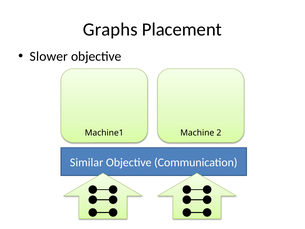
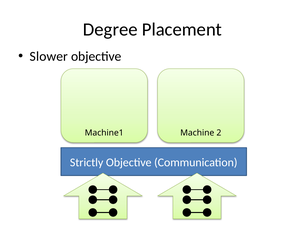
Graphs: Graphs -> Degree
Similar: Similar -> Strictly
